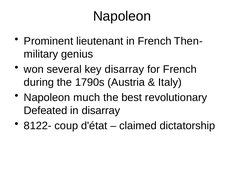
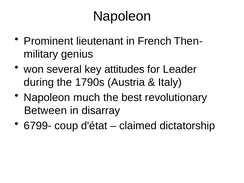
key disarray: disarray -> attitudes
for French: French -> Leader
Defeated: Defeated -> Between
8122-: 8122- -> 6799-
